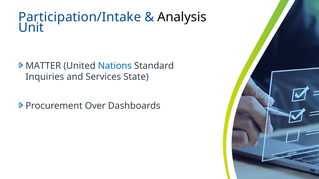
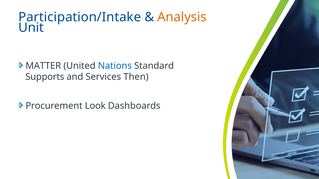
Analysis colour: black -> orange
Inquiries: Inquiries -> Supports
State: State -> Then
Over: Over -> Look
